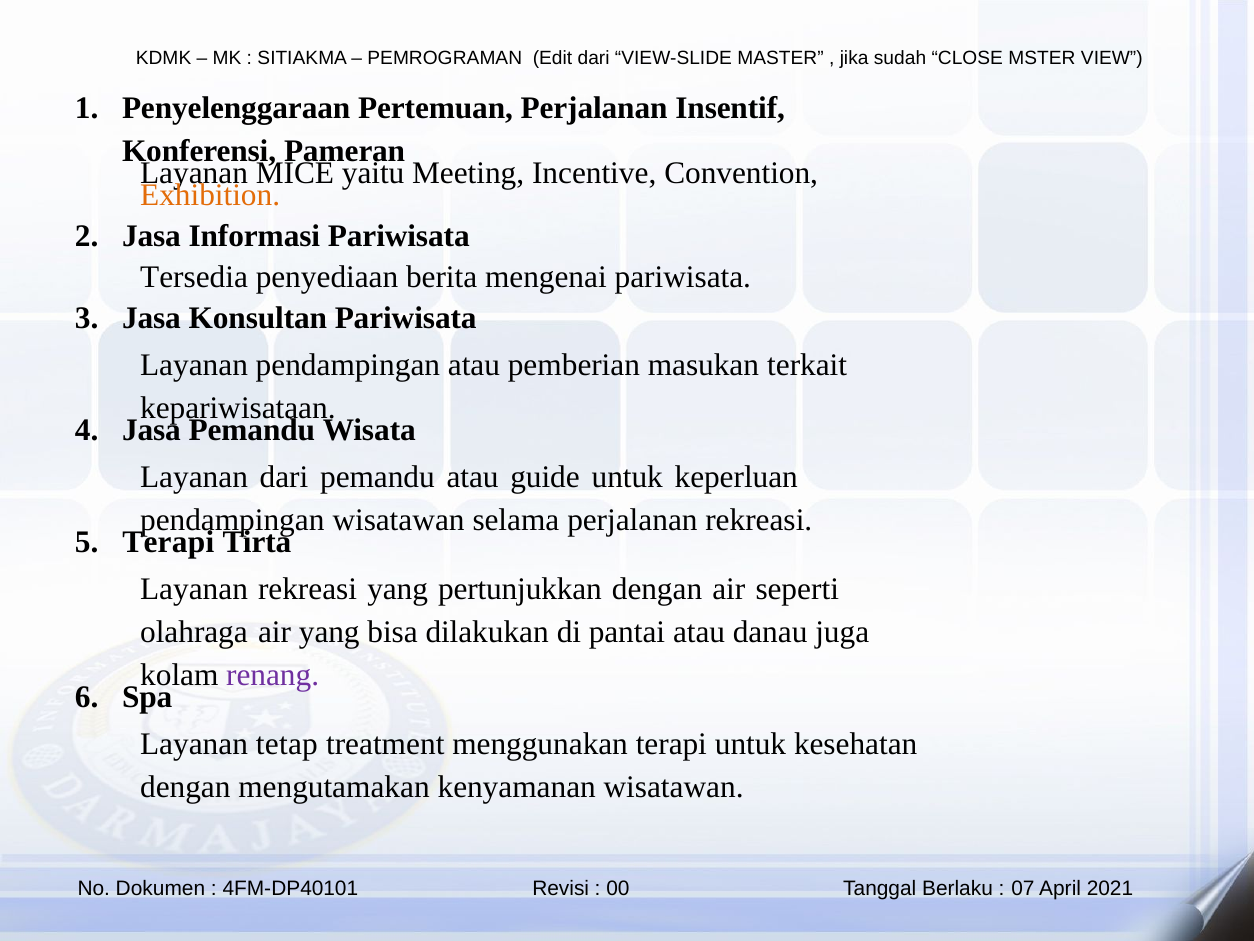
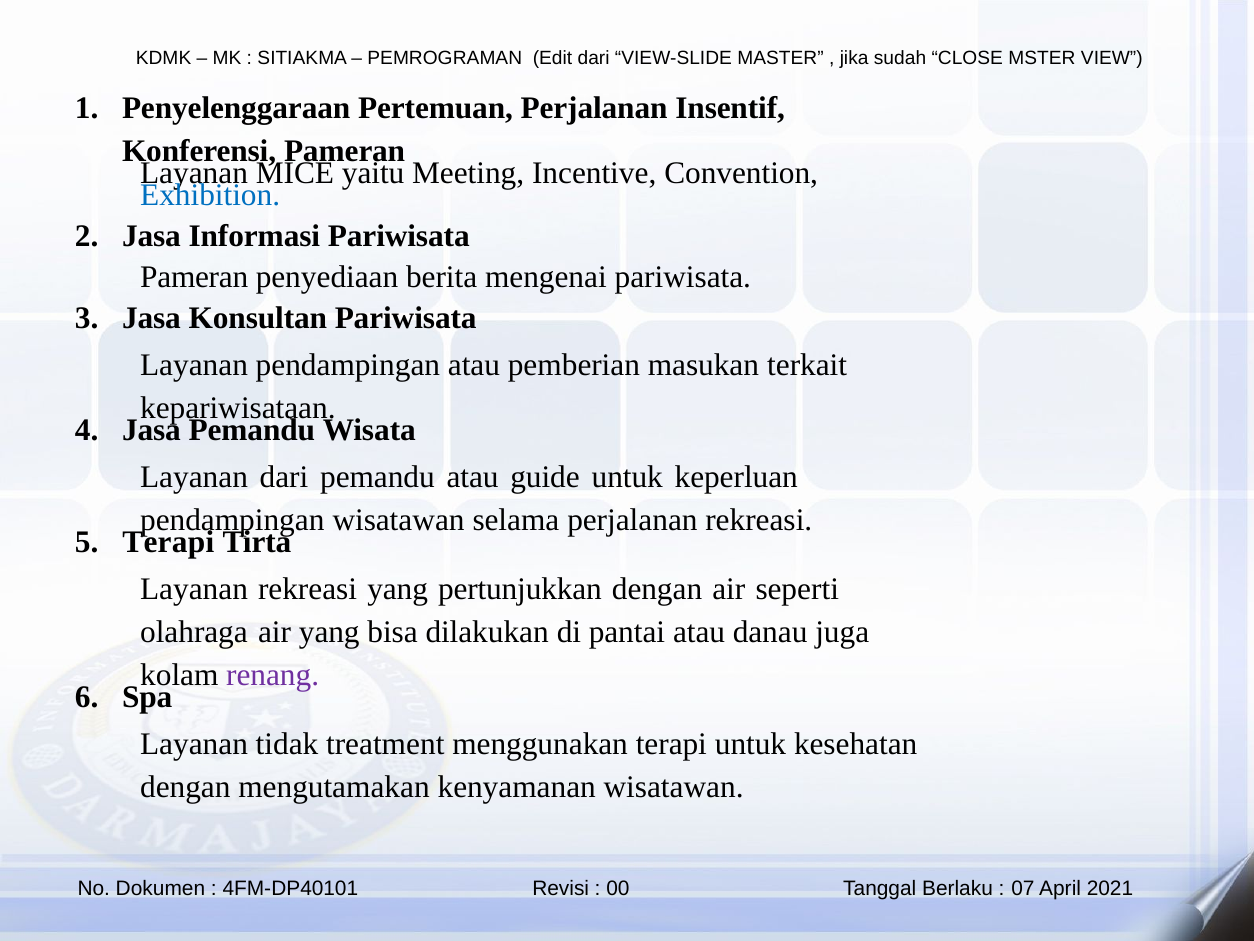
Exhibition colour: orange -> blue
Tersedia at (194, 277): Tersedia -> Pameran
tetap: tetap -> tidak
